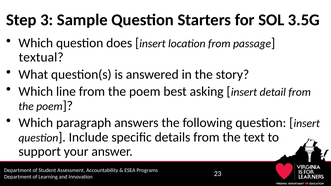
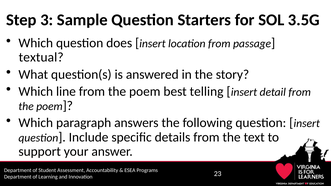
asking: asking -> telling
